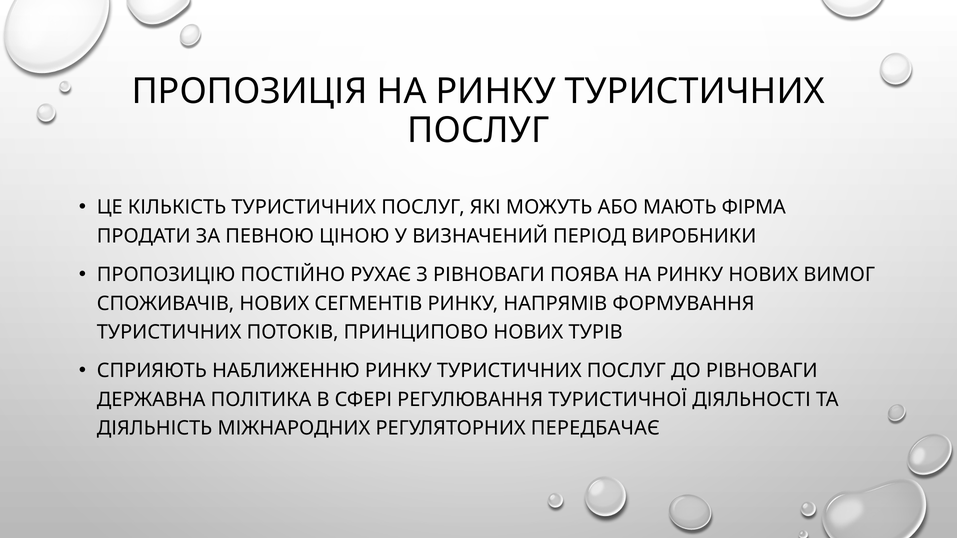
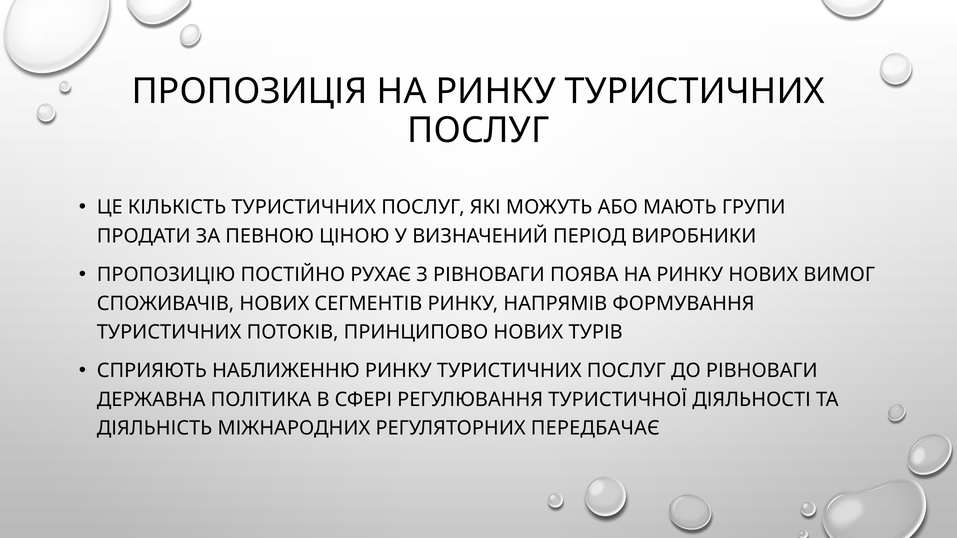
ФІРМА: ФІРМА -> ГРУПИ
